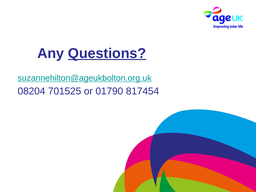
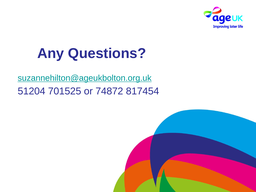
Questions underline: present -> none
08204: 08204 -> 51204
01790: 01790 -> 74872
